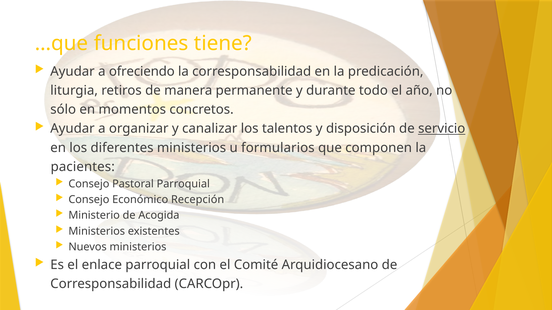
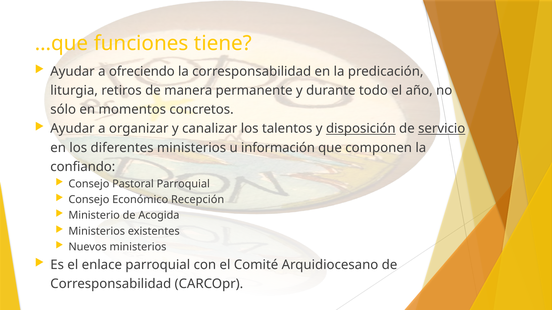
disposición underline: none -> present
formularios: formularios -> información
pacientes: pacientes -> confiando
